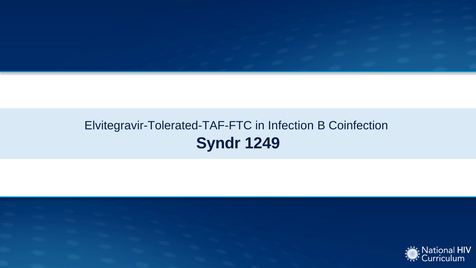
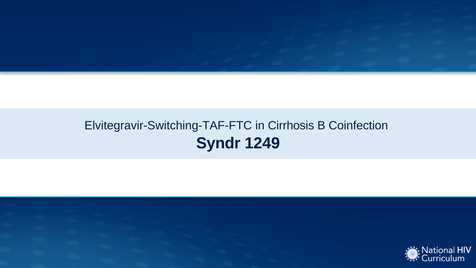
Elvitegravir-Tolerated-TAF-FTC: Elvitegravir-Tolerated-TAF-FTC -> Elvitegravir-Switching-TAF-FTC
Infection: Infection -> Cirrhosis
